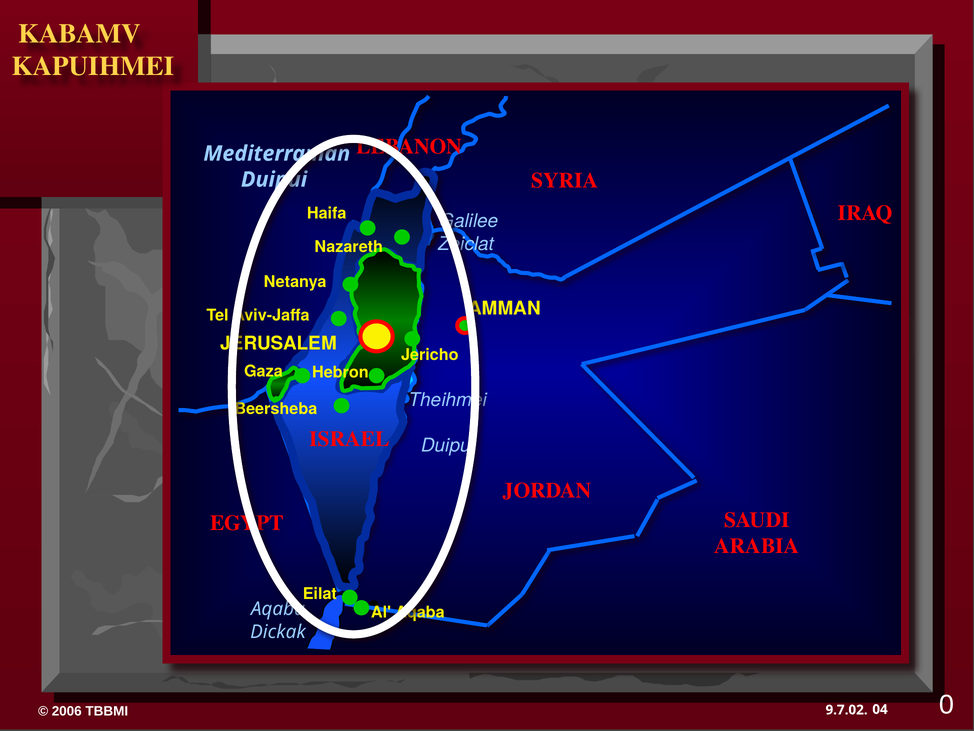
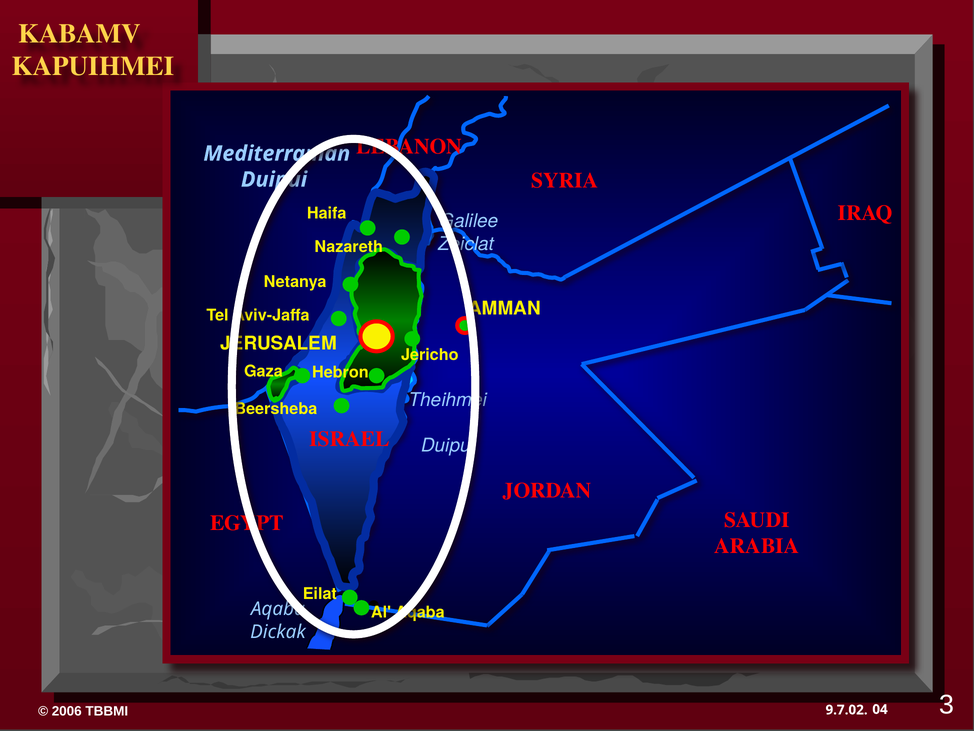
0: 0 -> 3
